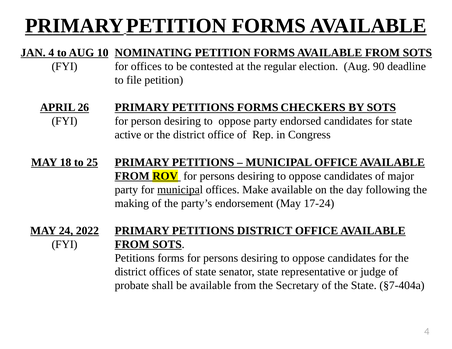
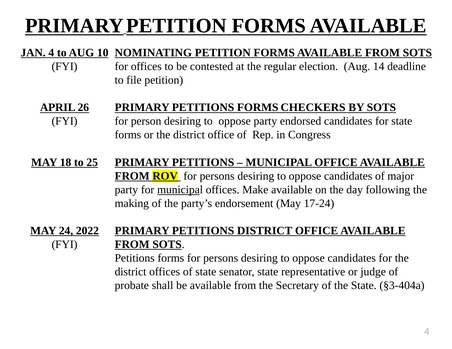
90: 90 -> 14
active at (128, 135): active -> forms
§7-404a: §7-404a -> §3-404a
